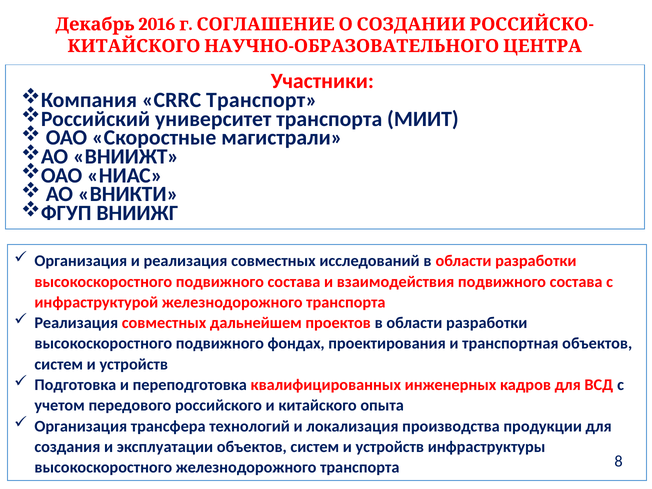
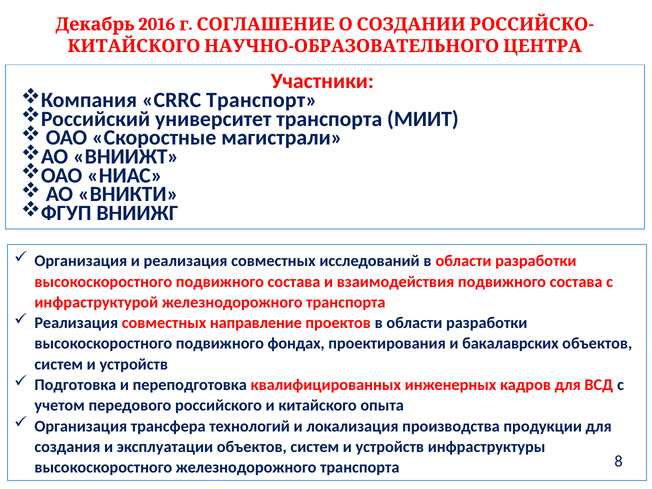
дальнейшем: дальнейшем -> направление
транспортная: транспортная -> бакалаврских
